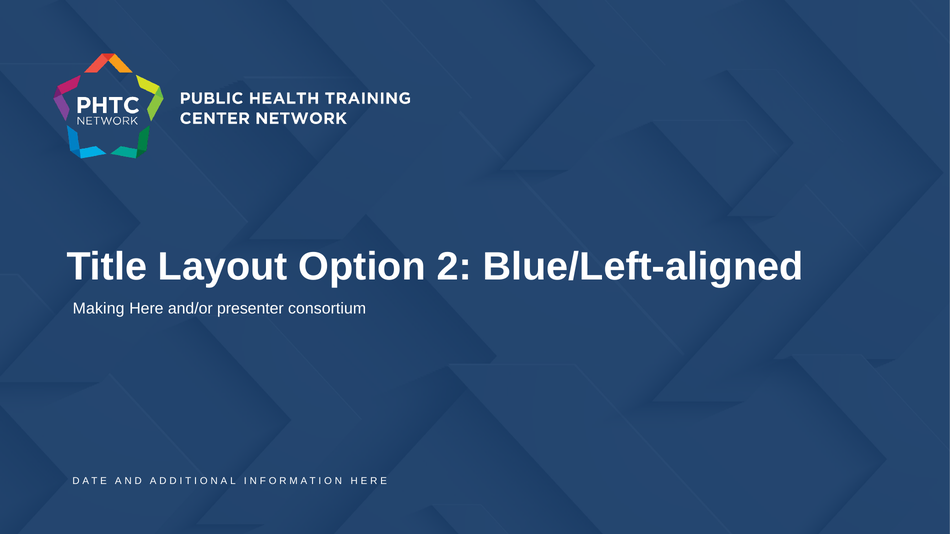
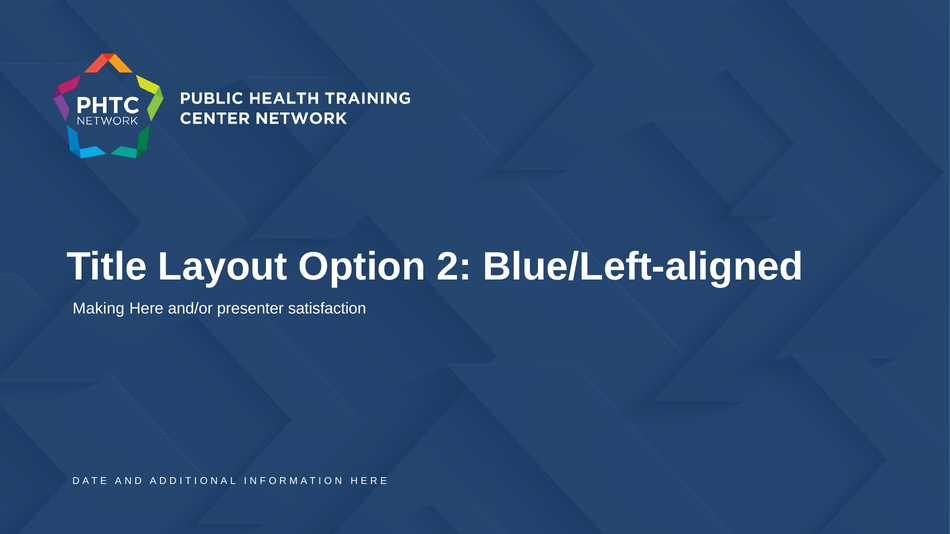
consortium: consortium -> satisfaction
